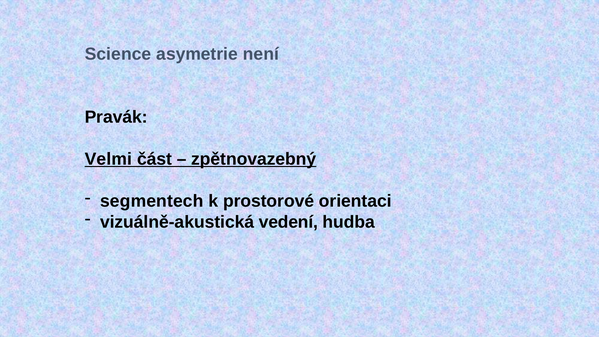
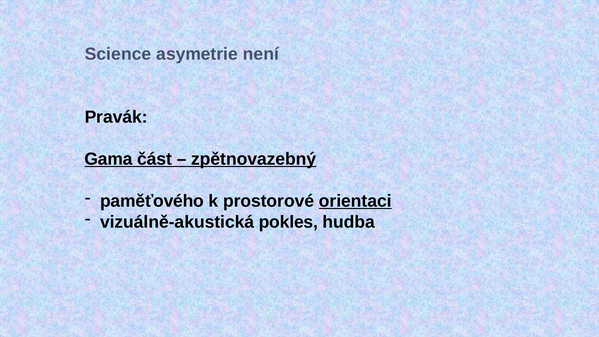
Velmi: Velmi -> Gama
segmentech: segmentech -> paměťového
orientaci underline: none -> present
vedení: vedení -> pokles
